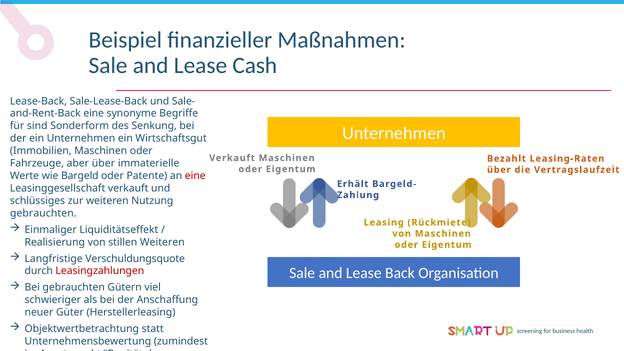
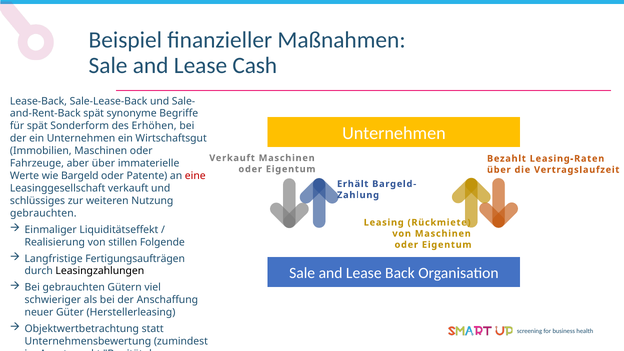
eine at (94, 114): eine -> spät
für sind: sind -> spät
Senkung: Senkung -> Erhöhen
stillen Weiteren: Weiteren -> Folgende
Verschuldungsquote: Verschuldungsquote -> Fertigungsaufträgen
Leasingzahlungen colour: red -> black
